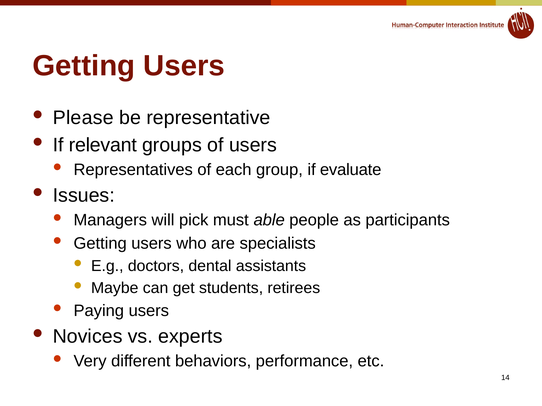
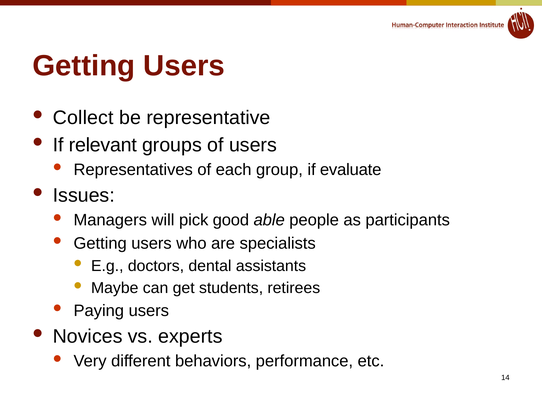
Please: Please -> Collect
must: must -> good
